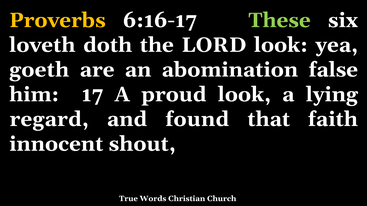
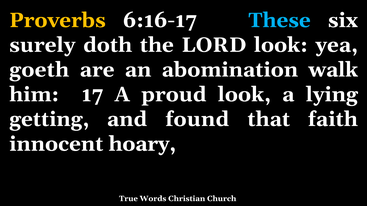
These colour: light green -> light blue
loveth: loveth -> surely
false: false -> walk
regard: regard -> getting
shout: shout -> hoary
